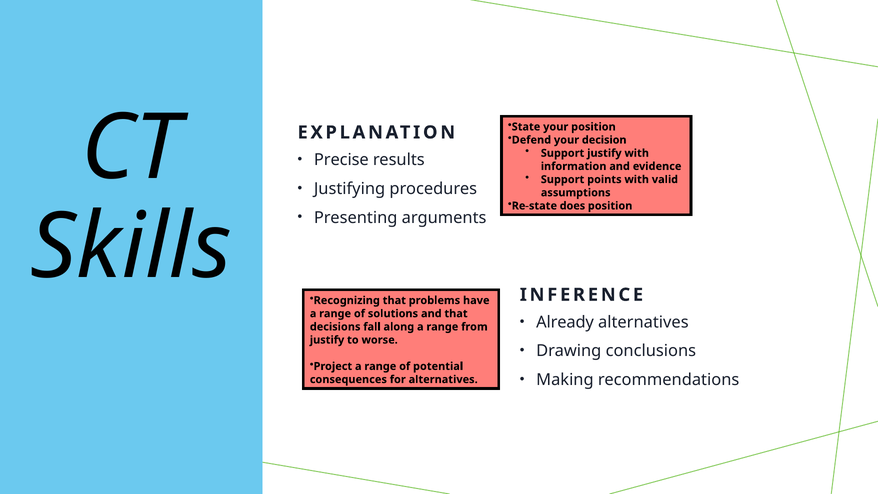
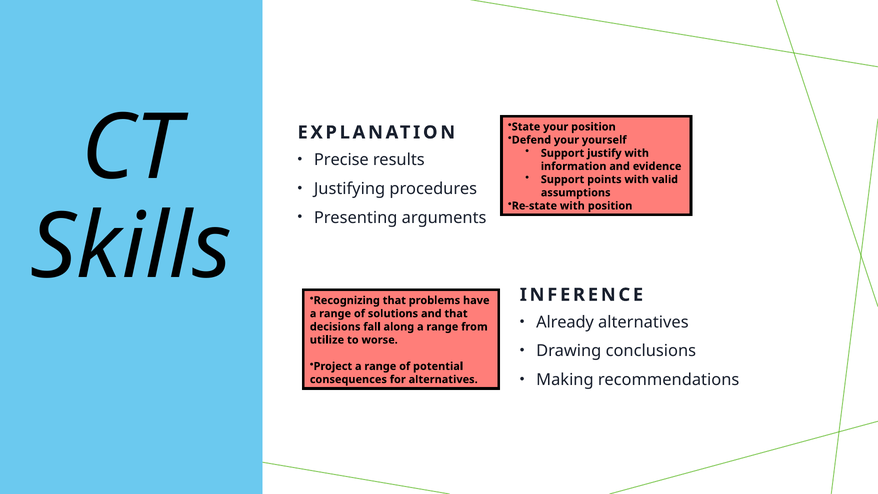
decision: decision -> yourself
Re-state does: does -> with
justify at (327, 340): justify -> utilize
